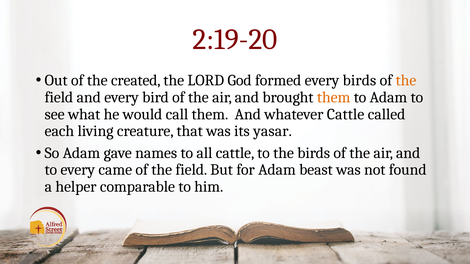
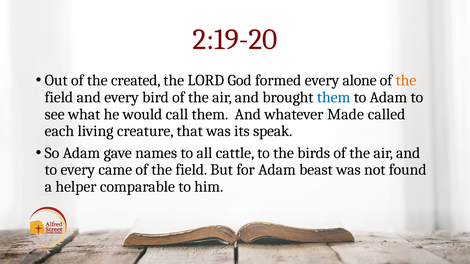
every birds: birds -> alone
them at (334, 97) colour: orange -> blue
whatever Cattle: Cattle -> Made
yasar: yasar -> speak
